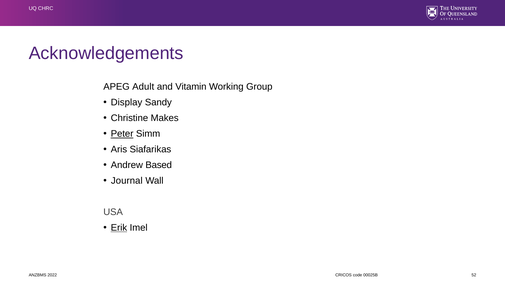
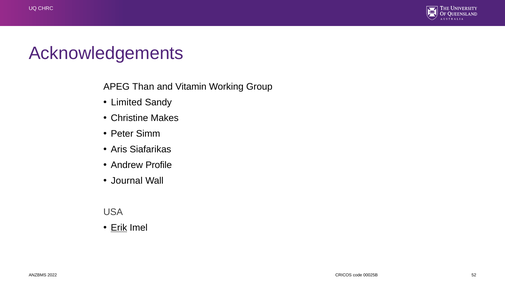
Adult: Adult -> Than
Display: Display -> Limited
Peter underline: present -> none
Based: Based -> Profile
